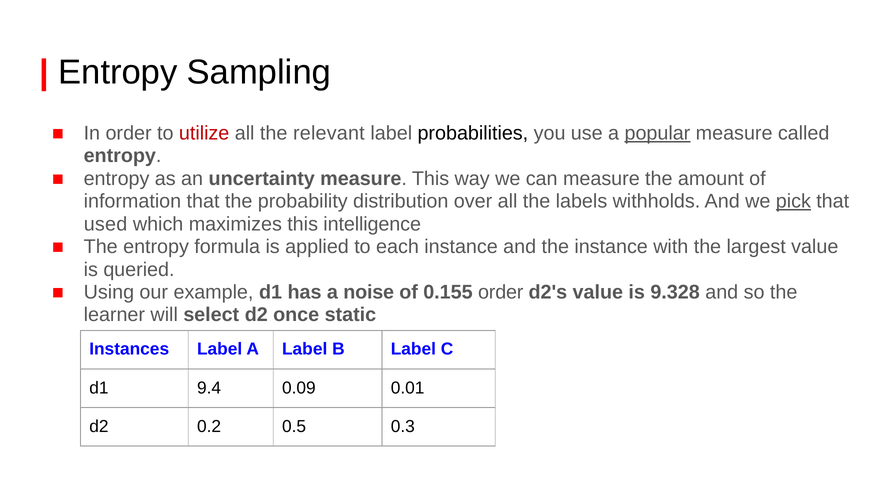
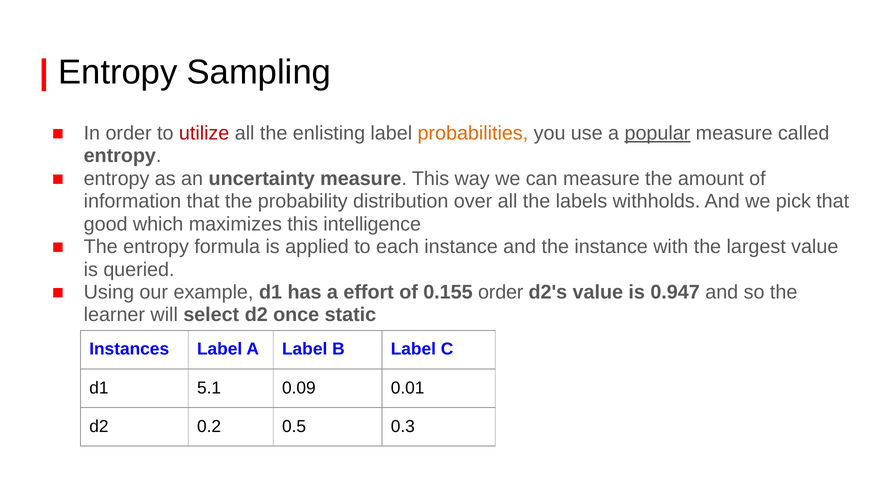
relevant: relevant -> enlisting
probabilities colour: black -> orange
pick underline: present -> none
used: used -> good
noise: noise -> effort
9.328: 9.328 -> 0.947
9.4: 9.4 -> 5.1
